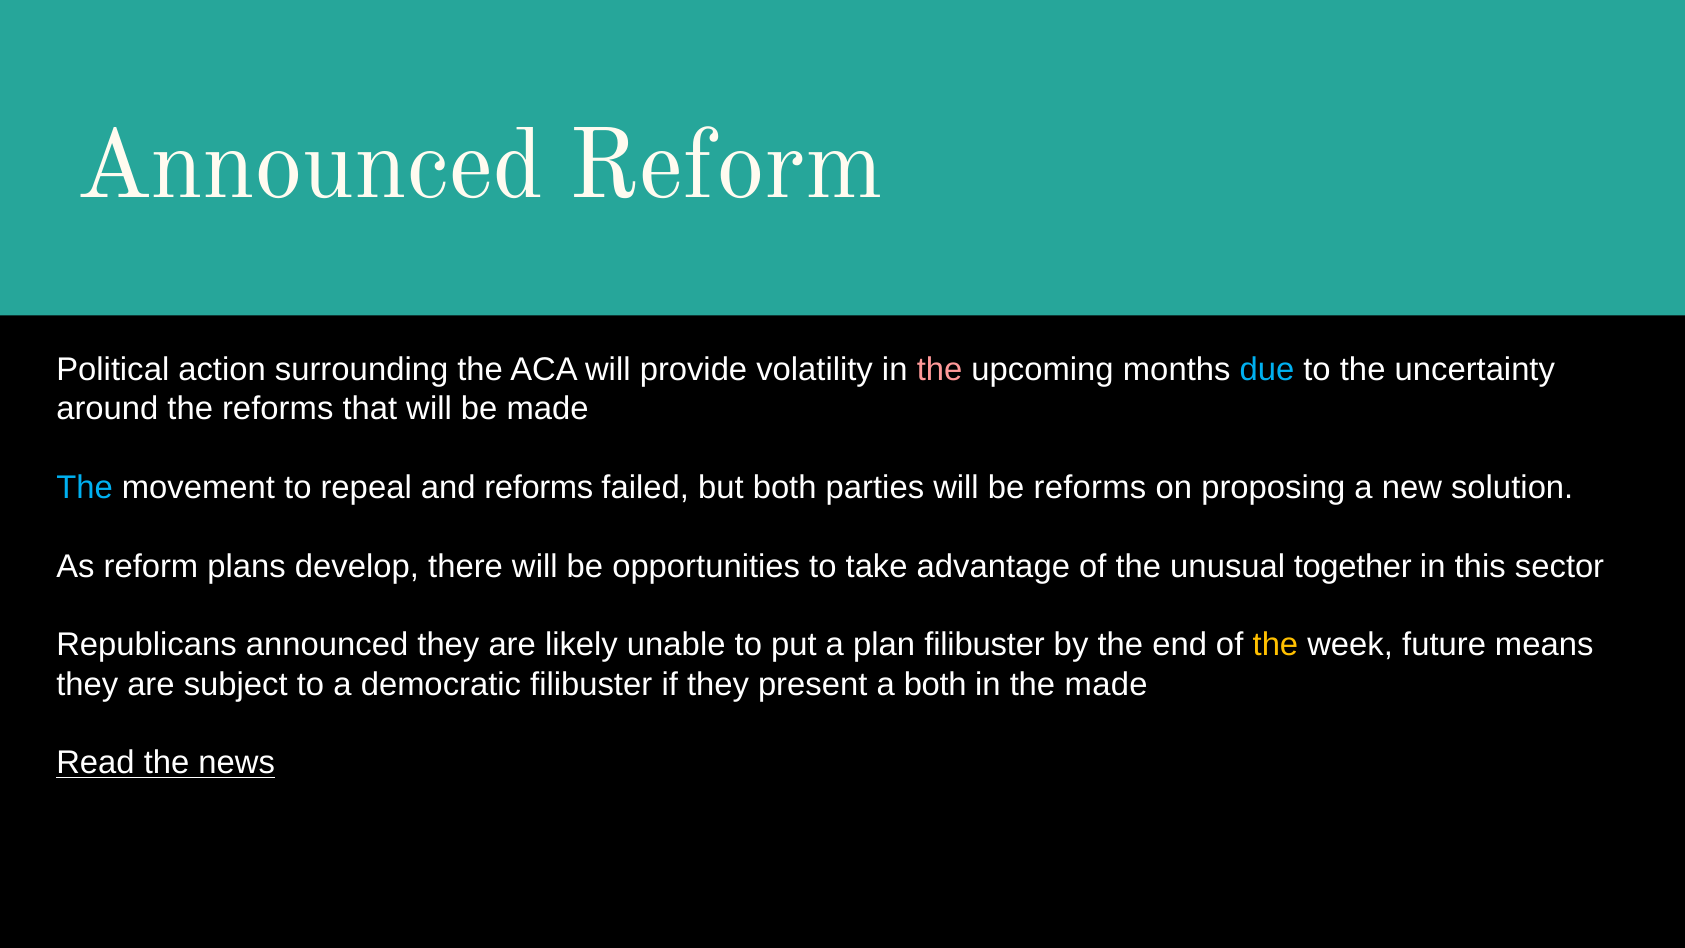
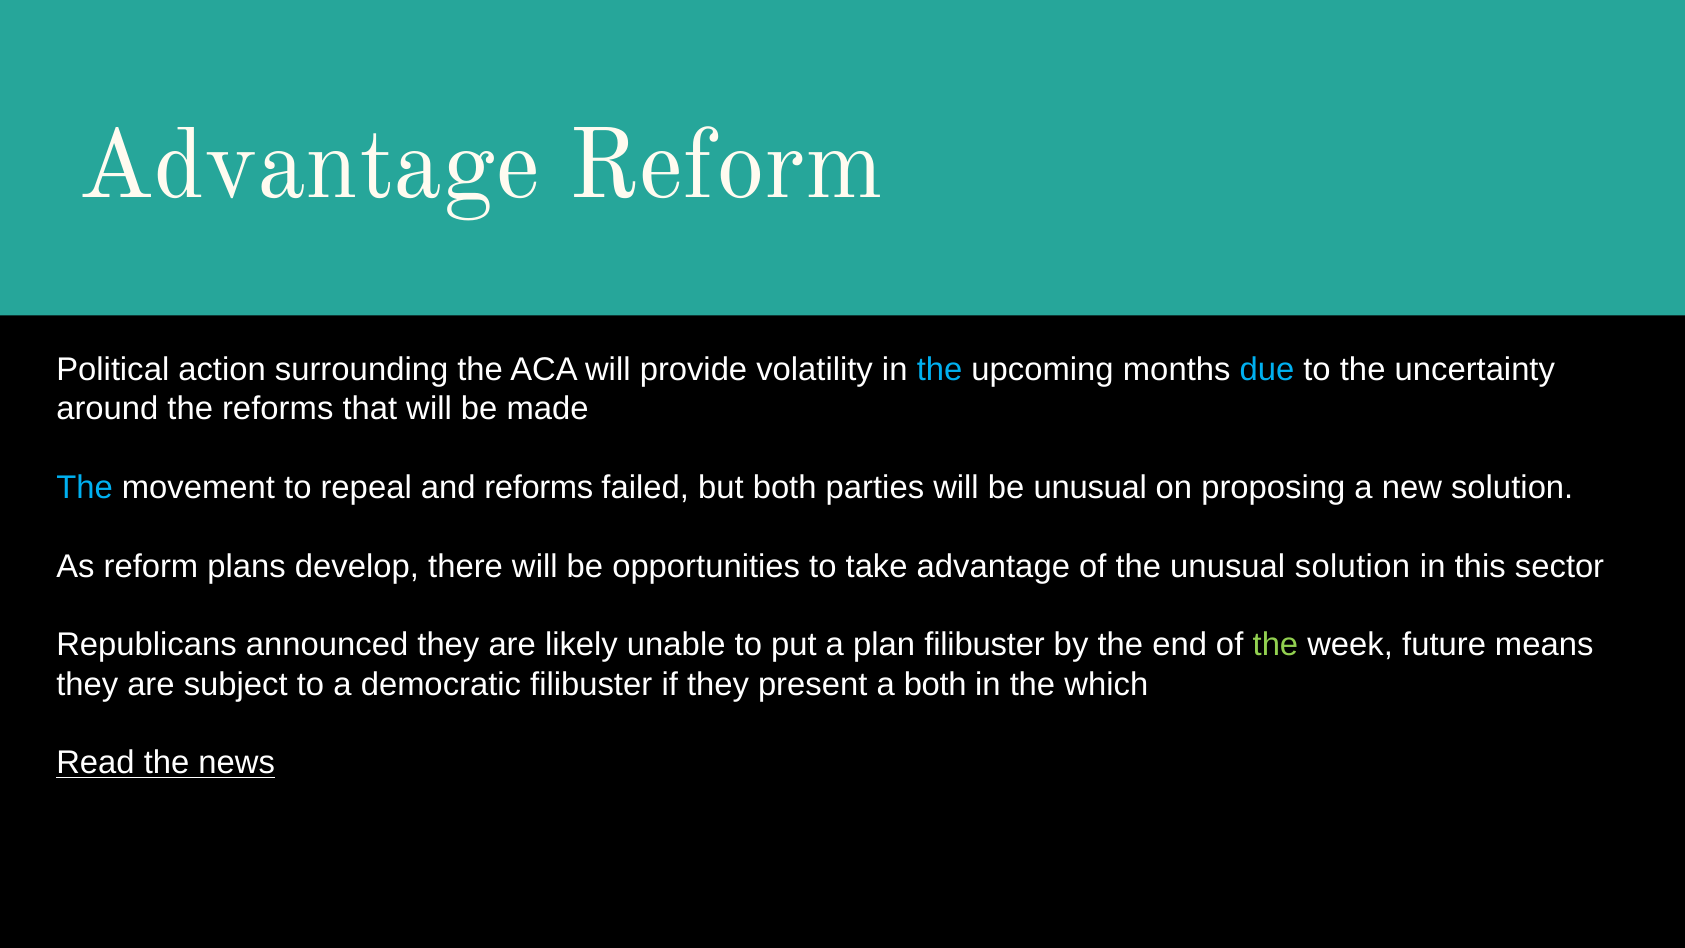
Announced at (310, 165): Announced -> Advantage
the at (940, 370) colour: pink -> light blue
be reforms: reforms -> unusual
unusual together: together -> solution
the at (1275, 645) colour: yellow -> light green
the made: made -> which
